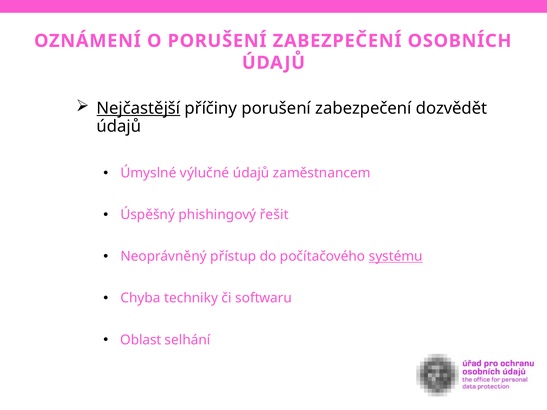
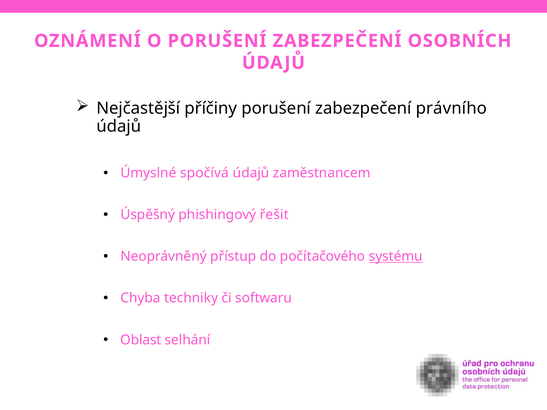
Nejčastější underline: present -> none
dozvědět: dozvědět -> právního
výlučné: výlučné -> spočívá
